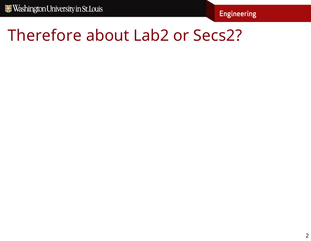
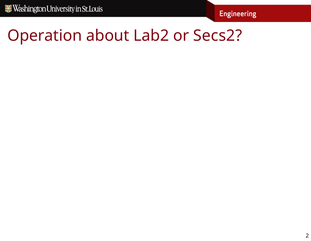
Therefore: Therefore -> Operation
